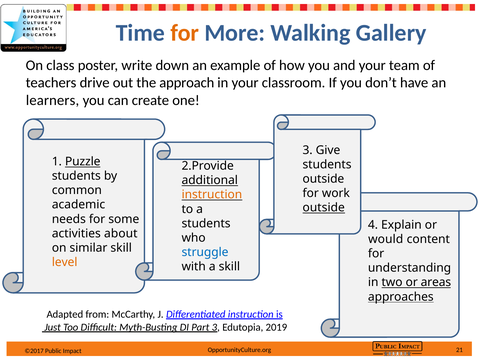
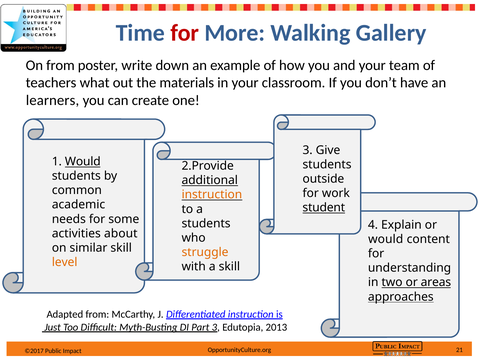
for at (185, 33) colour: orange -> red
On class: class -> from
drive: drive -> what
approach: approach -> materials
1 Puzzle: Puzzle -> Would
outside at (324, 207): outside -> student
struggle colour: blue -> orange
2019: 2019 -> 2013
